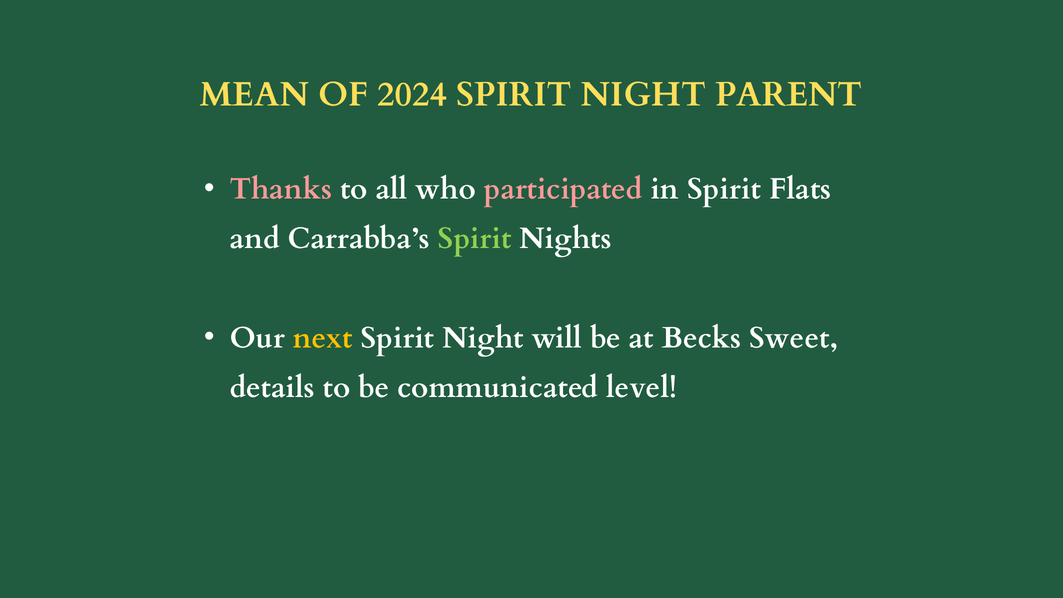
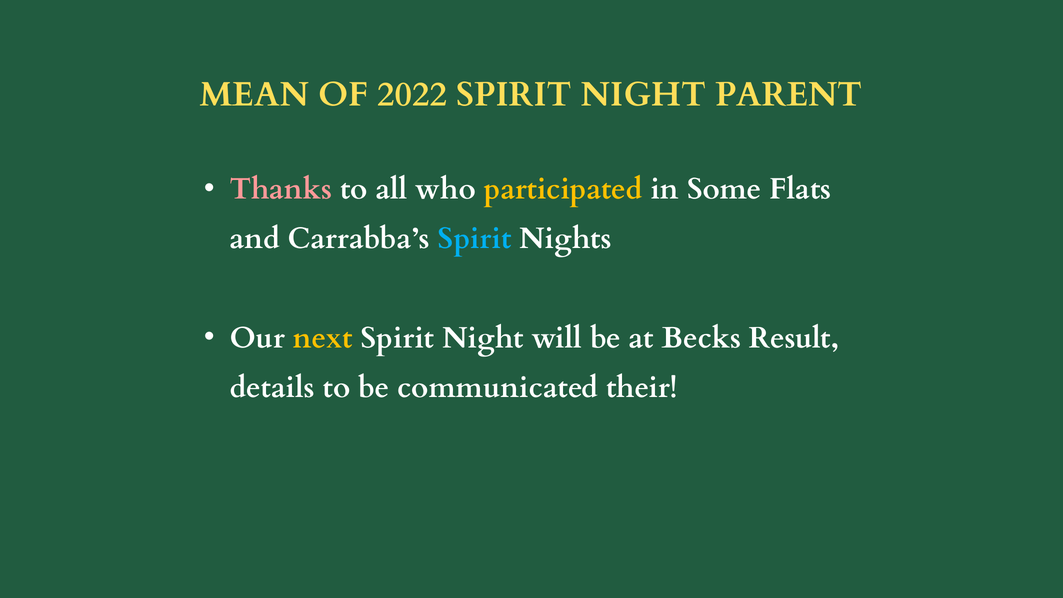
2024: 2024 -> 2022
participated colour: pink -> yellow
in Spirit: Spirit -> Some
Spirit at (475, 239) colour: light green -> light blue
Sweet: Sweet -> Result
level: level -> their
